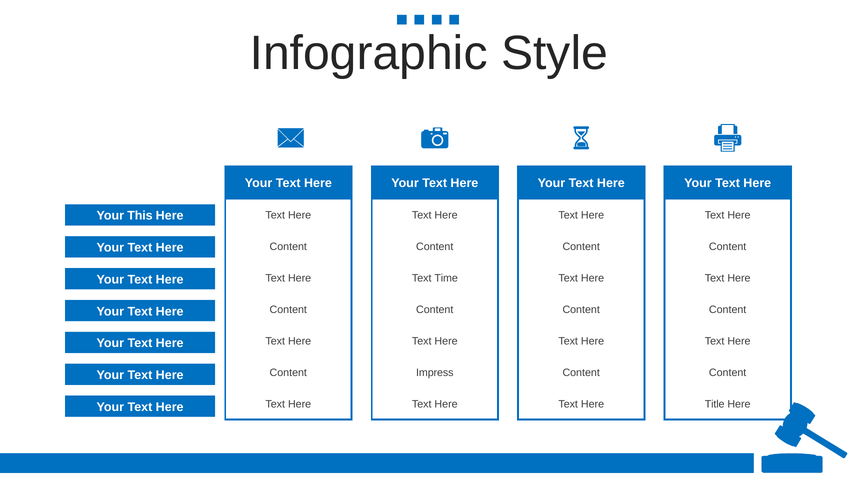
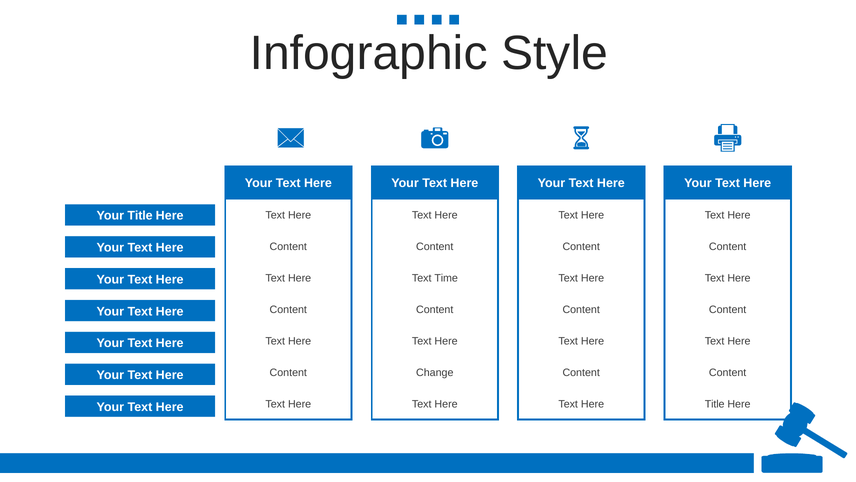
Your This: This -> Title
Impress: Impress -> Change
